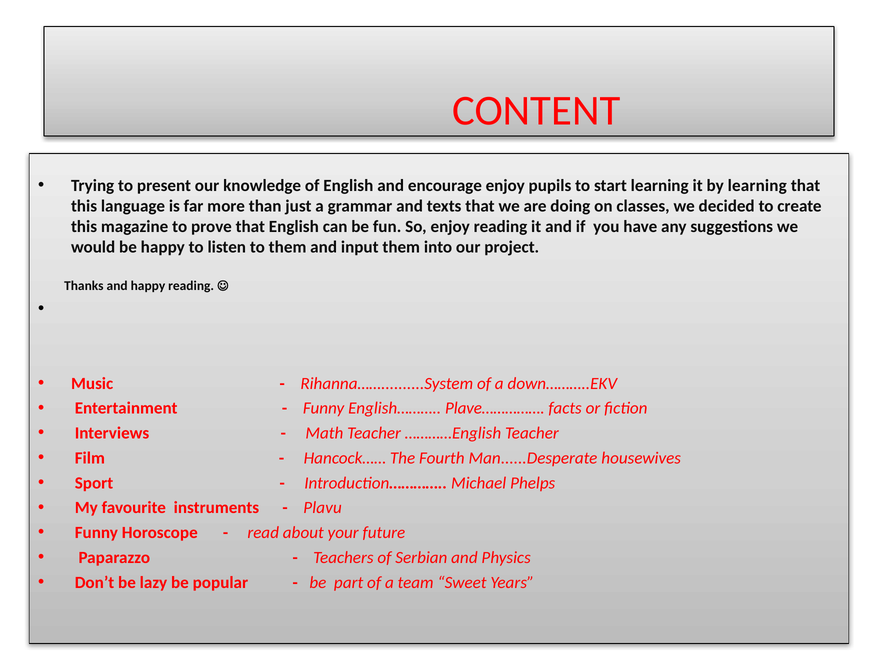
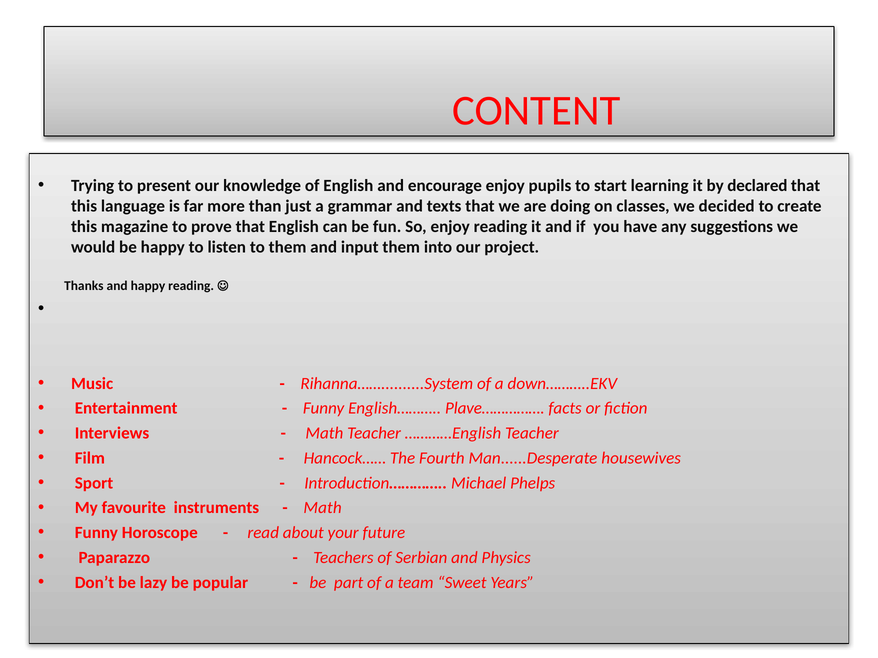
by learning: learning -> declared
Plavu at (323, 508): Plavu -> Math
